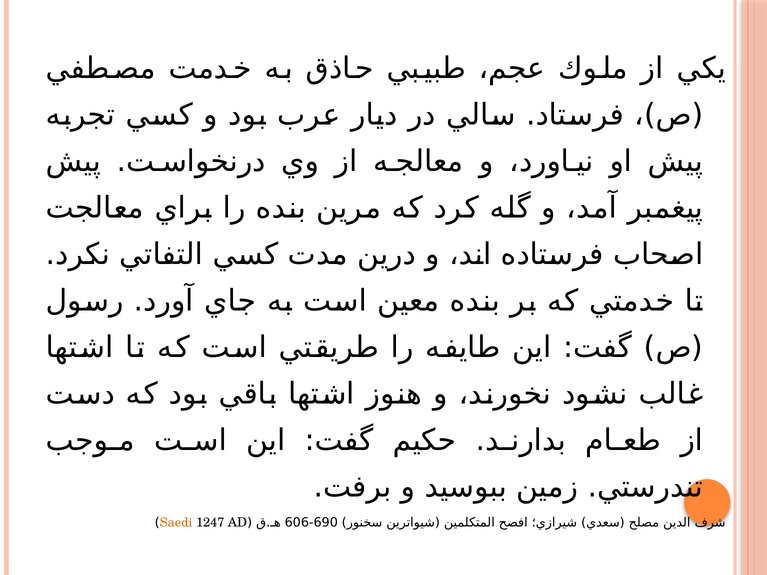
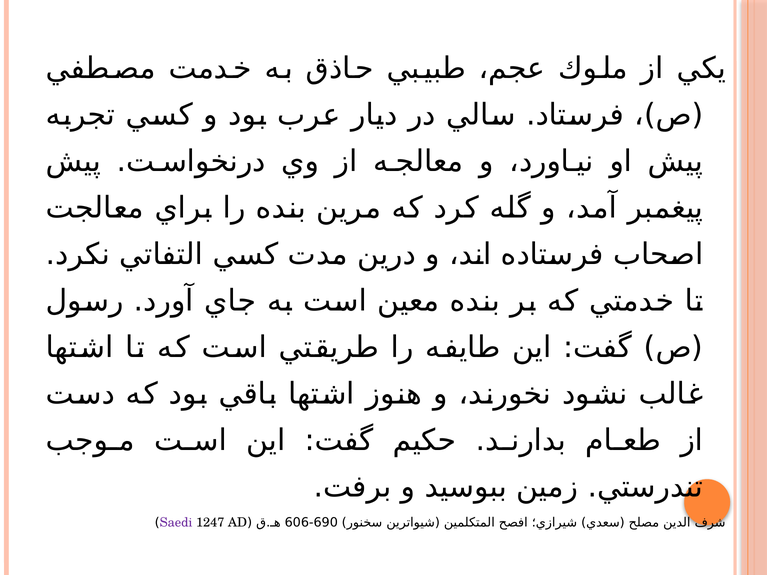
Saedi colour: orange -> purple
